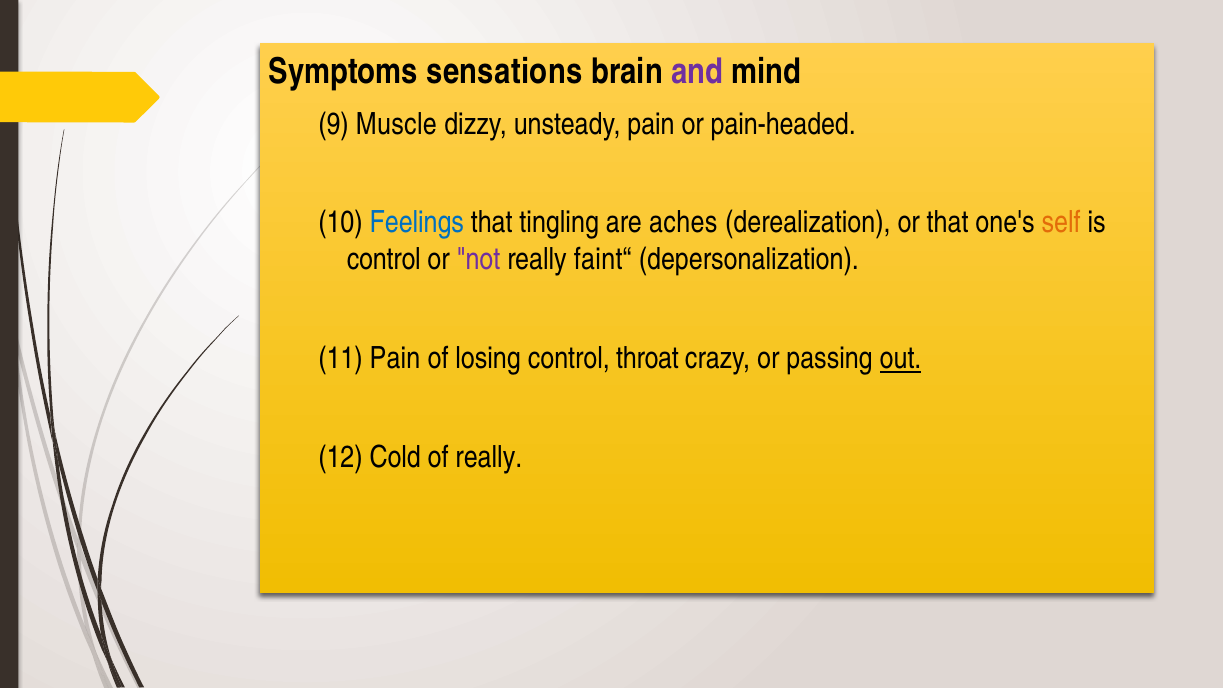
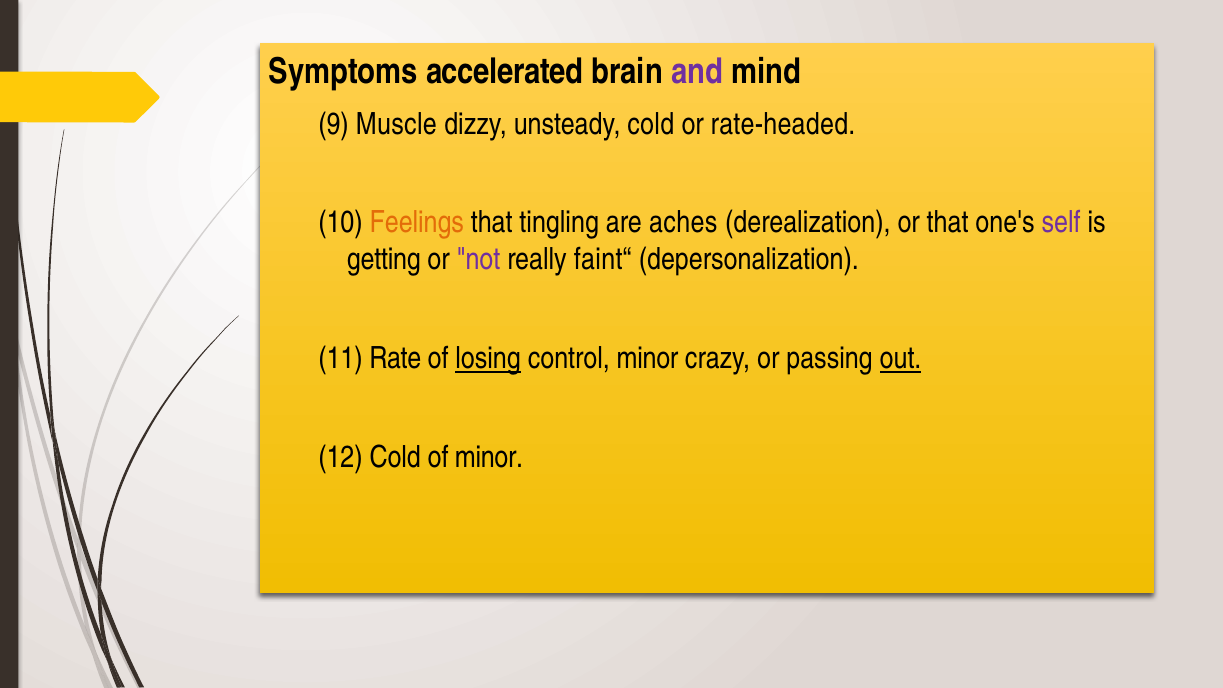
sensations: sensations -> accelerated
unsteady pain: pain -> cold
pain-headed: pain-headed -> rate-headed
Feelings colour: blue -> orange
self colour: orange -> purple
control at (384, 260): control -> getting
11 Pain: Pain -> Rate
losing underline: none -> present
control throat: throat -> minor
of really: really -> minor
